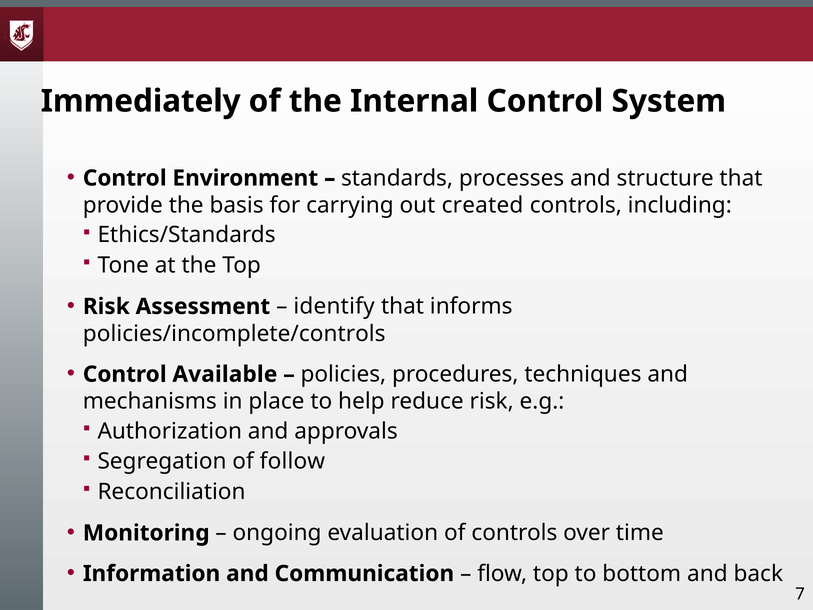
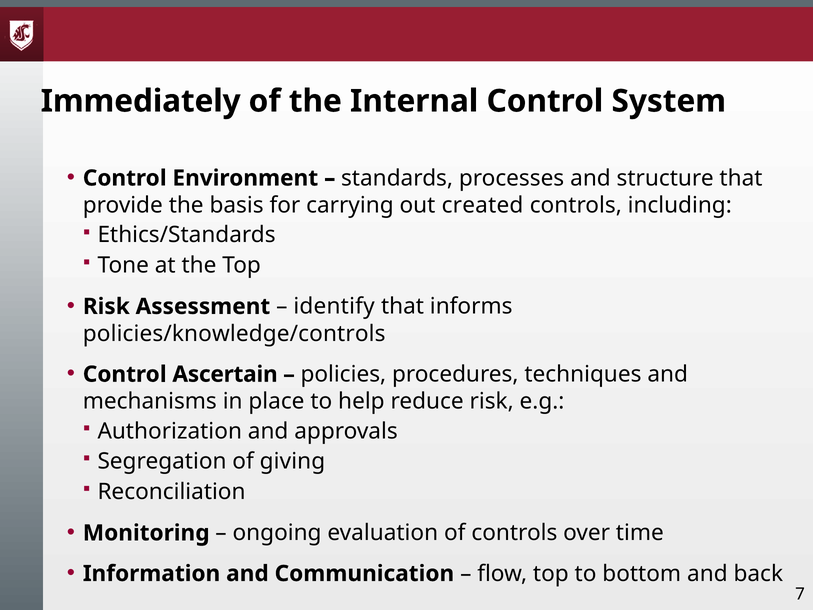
policies/incomplete/controls: policies/incomplete/controls -> policies/knowledge/controls
Available: Available -> Ascertain
follow: follow -> giving
